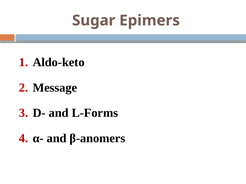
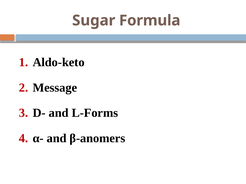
Epimers: Epimers -> Formula
